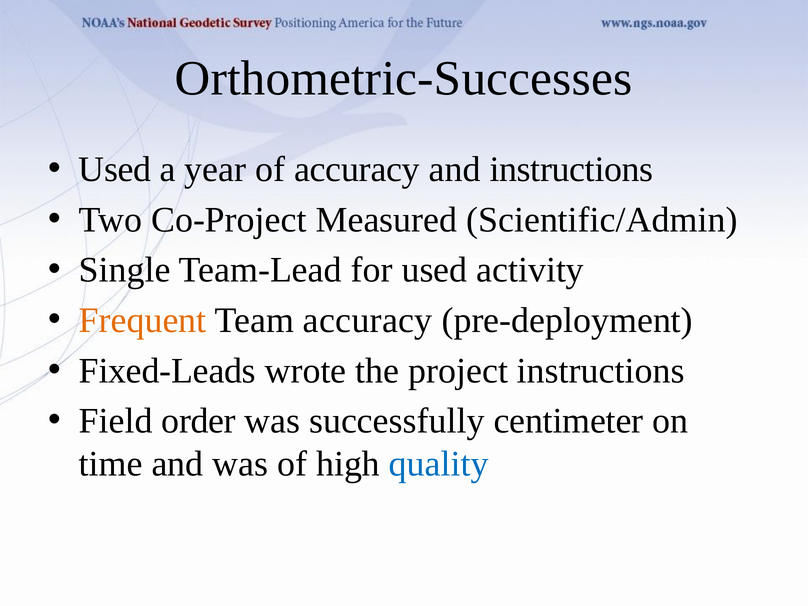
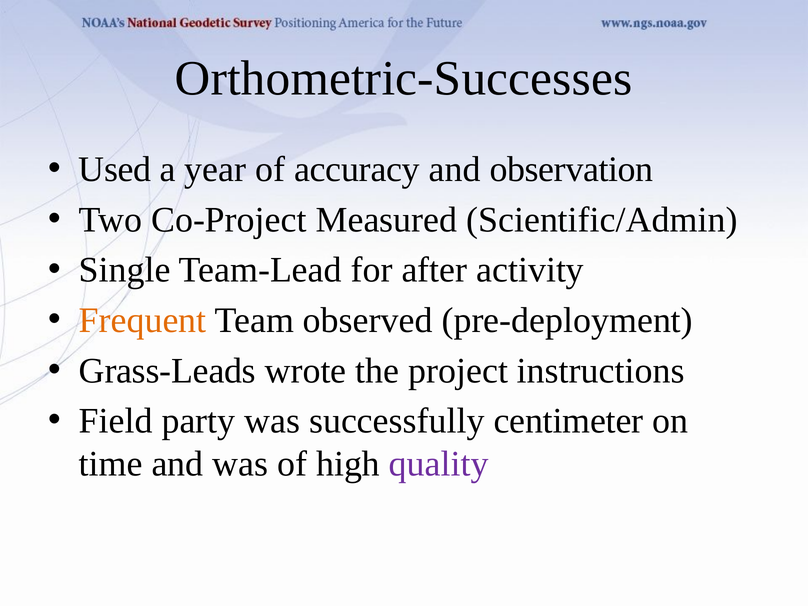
and instructions: instructions -> observation
for used: used -> after
Team accuracy: accuracy -> observed
Fixed-Leads: Fixed-Leads -> Grass-Leads
order: order -> party
quality colour: blue -> purple
